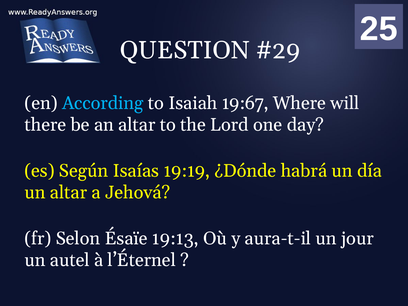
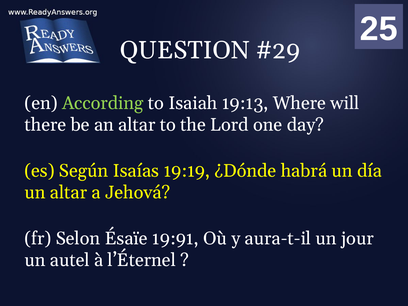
According colour: light blue -> light green
19:67: 19:67 -> 19:13
19:13: 19:13 -> 19:91
